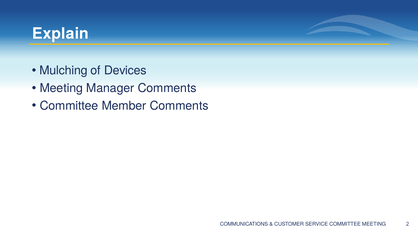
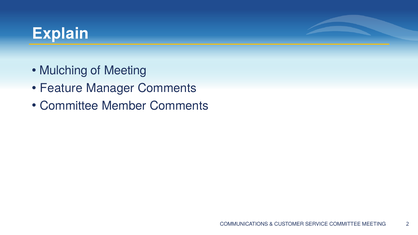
of Devices: Devices -> Meeting
Meeting at (61, 88): Meeting -> Feature
